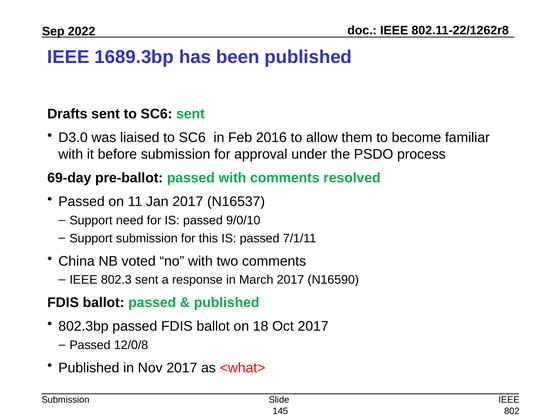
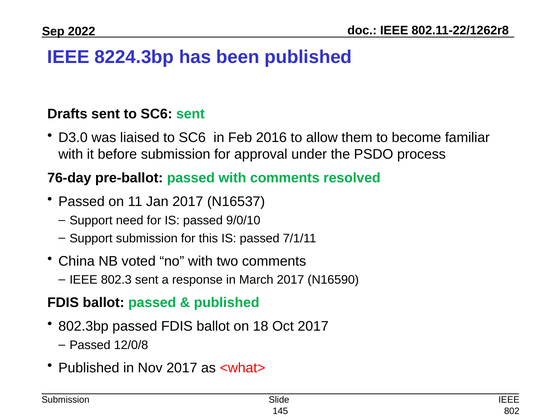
1689.3bp: 1689.3bp -> 8224.3bp
69-day: 69-day -> 76-day
